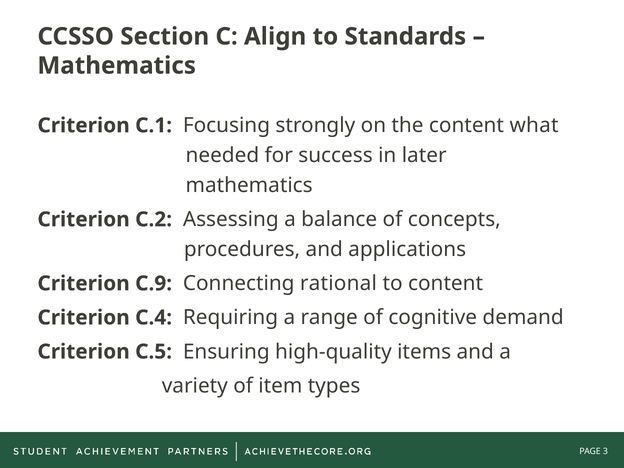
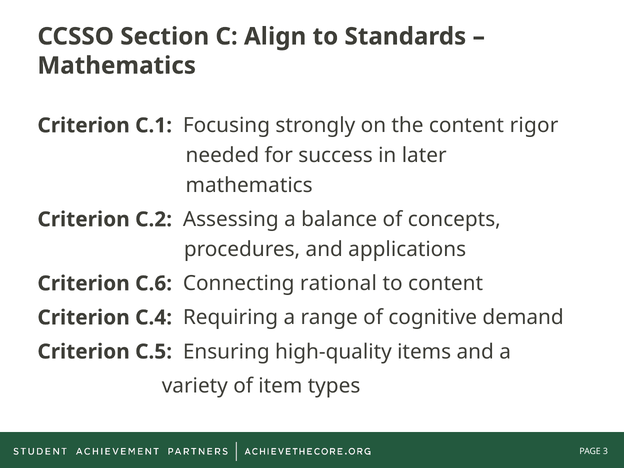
what: what -> rigor
C.9: C.9 -> C.6
